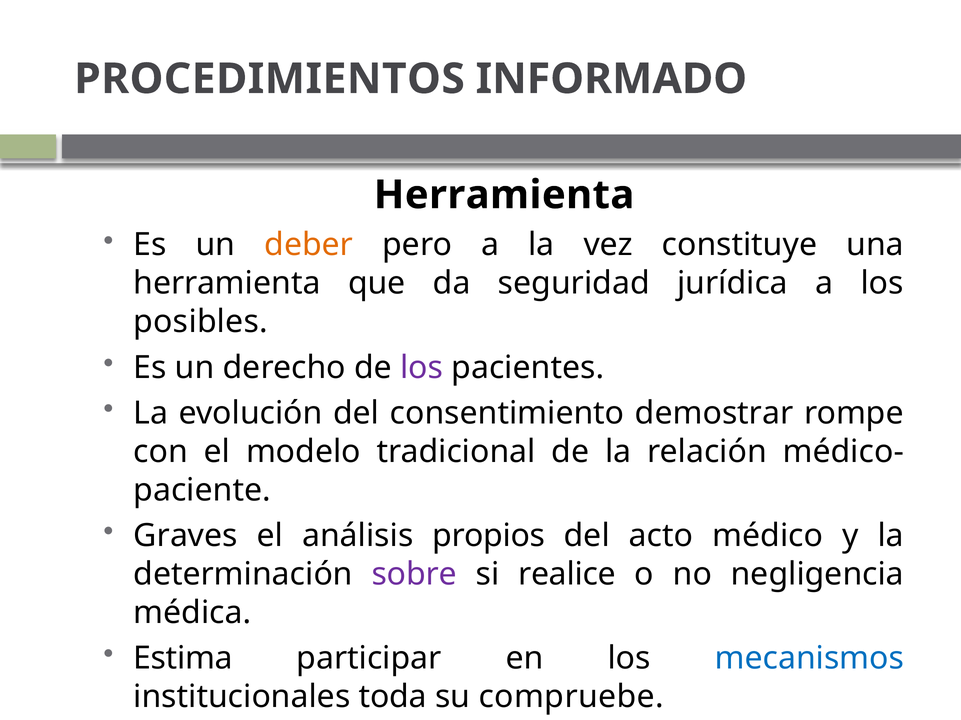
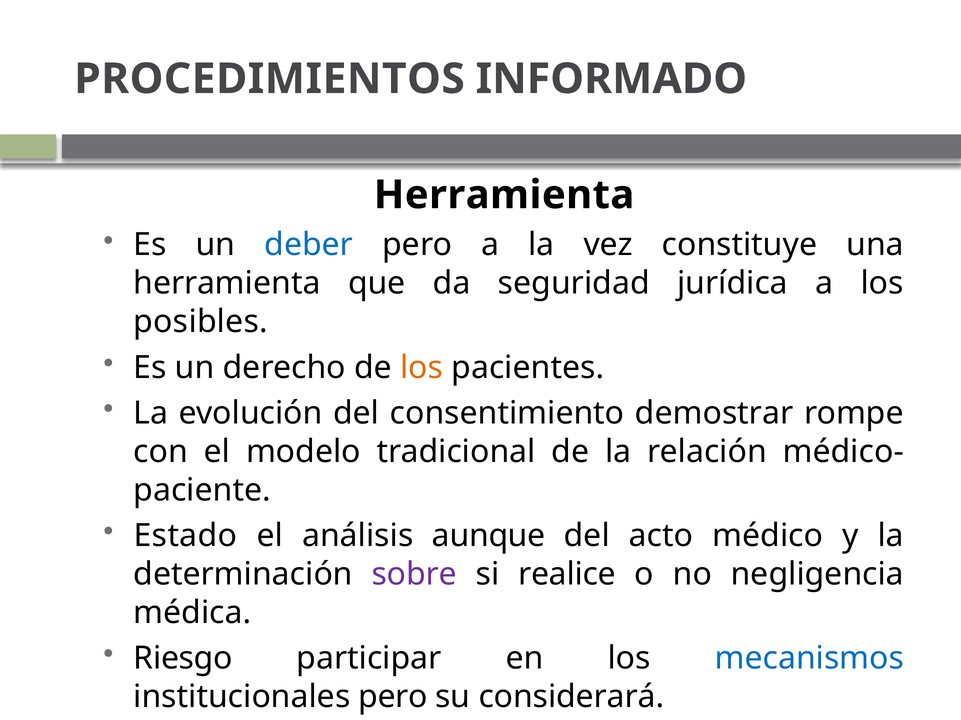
deber colour: orange -> blue
los at (422, 368) colour: purple -> orange
Graves: Graves -> Estado
propios: propios -> aunque
Estima: Estima -> Riesgo
institucionales toda: toda -> pero
compruebe: compruebe -> considerará
